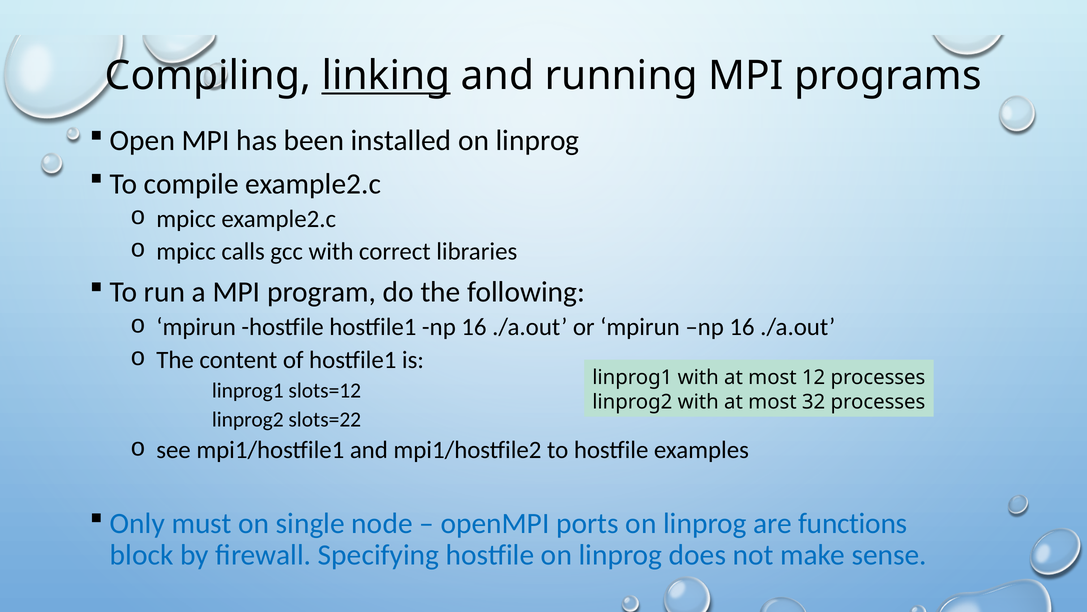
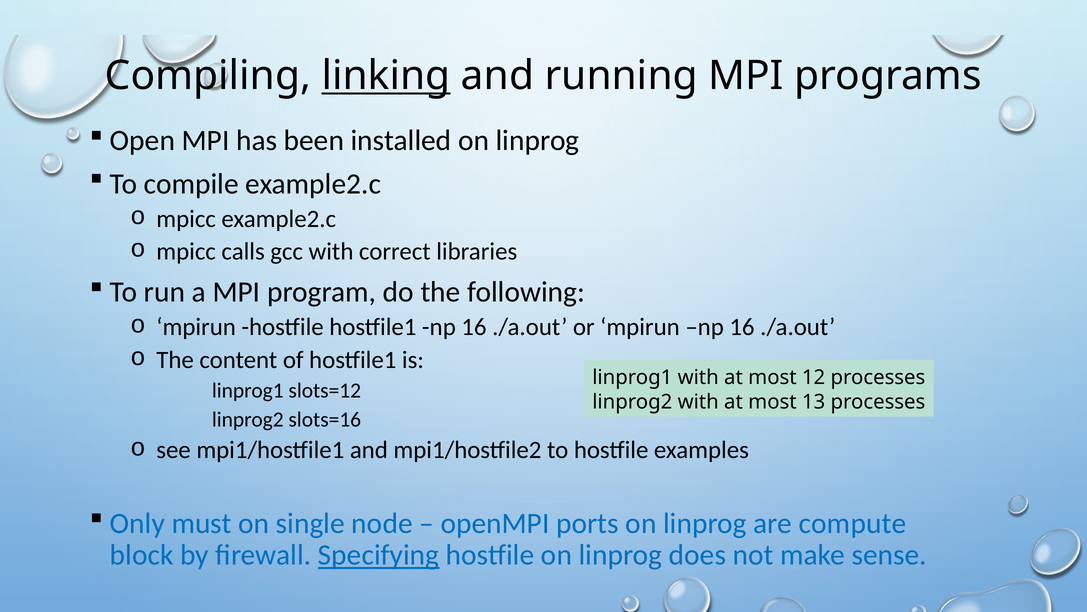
32: 32 -> 13
slots=22: slots=22 -> slots=16
functions: functions -> compute
Specifying underline: none -> present
